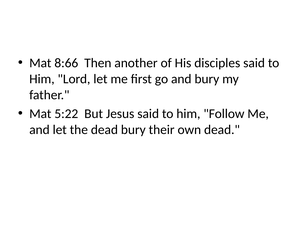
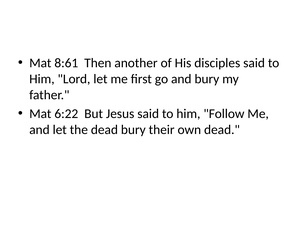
8:66: 8:66 -> 8:61
5:22: 5:22 -> 6:22
